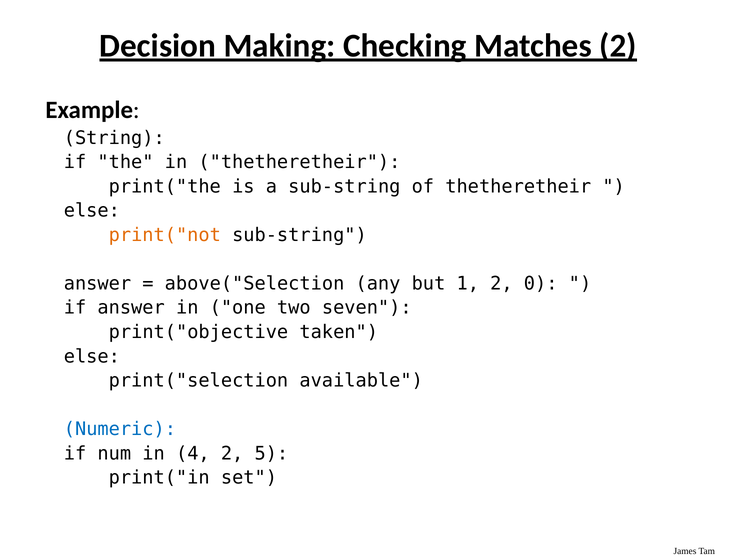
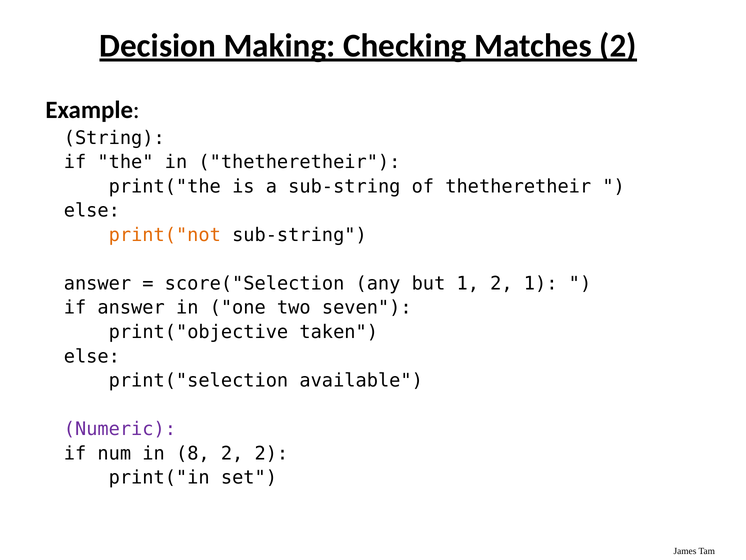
above("Selection: above("Selection -> score("Selection
2 0: 0 -> 1
Numeric colour: blue -> purple
4: 4 -> 8
2 5: 5 -> 2
